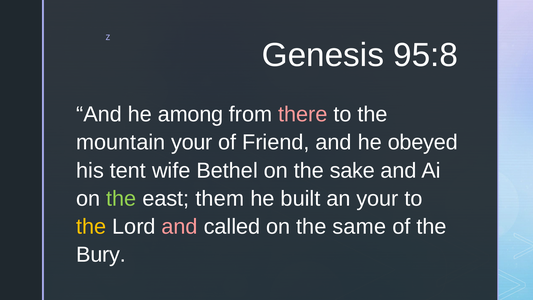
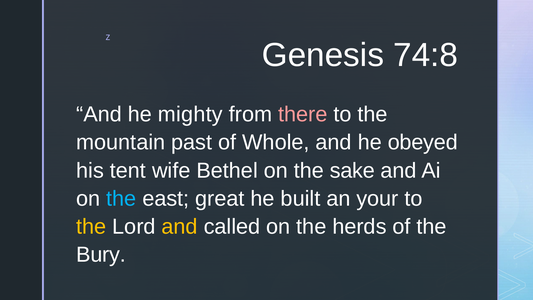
95:8: 95:8 -> 74:8
among: among -> mighty
mountain your: your -> past
Friend: Friend -> Whole
the at (121, 199) colour: light green -> light blue
them: them -> great
and at (180, 227) colour: pink -> yellow
same: same -> herds
